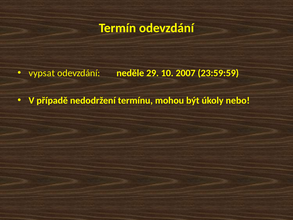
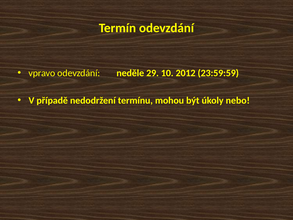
vypsat: vypsat -> vpravo
2007: 2007 -> 2012
